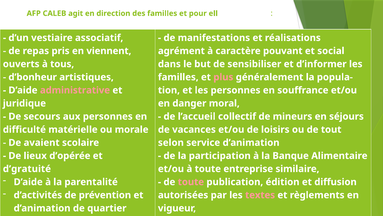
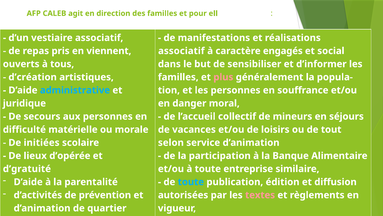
agrément at (181, 51): agrément -> associatif
caractère pouvant: pouvant -> engagés
d’bonheur: d’bonheur -> d’création
administrative colour: pink -> light blue
avaient: avaient -> initiées
toute at (191, 182) colour: pink -> light blue
